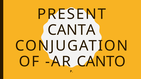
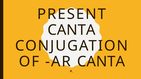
AR CANTO: CANTO -> CANTA
